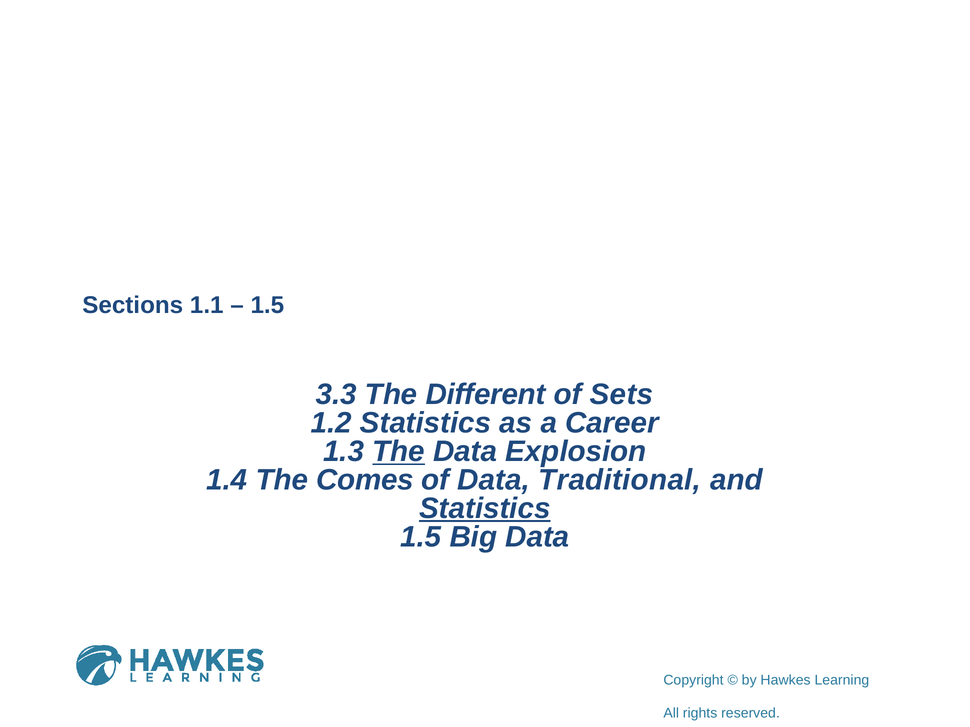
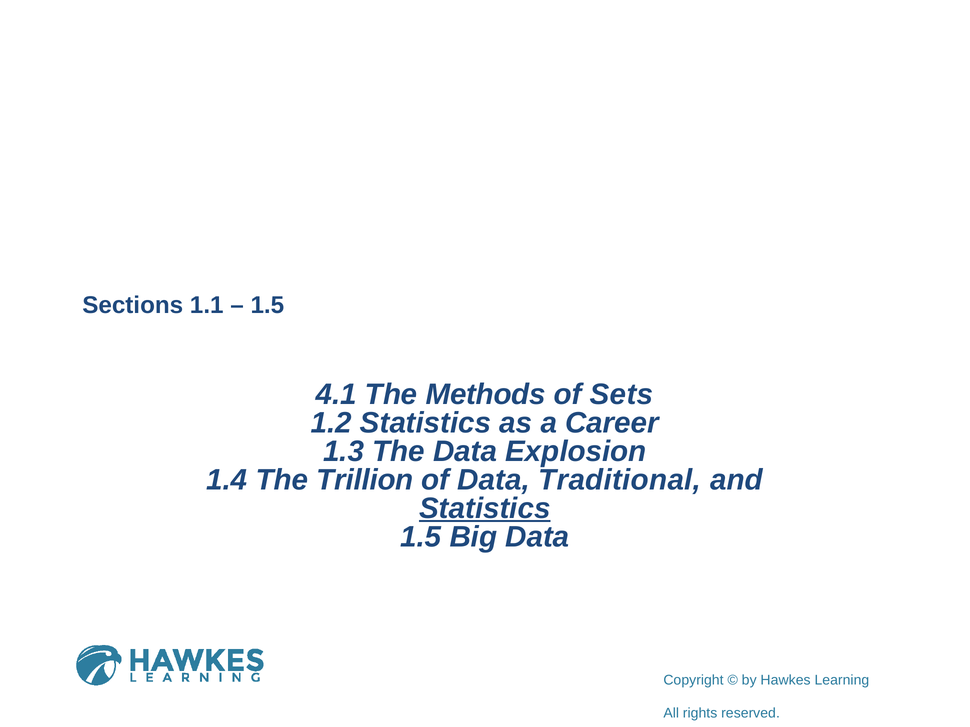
3.3: 3.3 -> 4.1
Different: Different -> Methods
The at (399, 452) underline: present -> none
Comes: Comes -> Trillion
